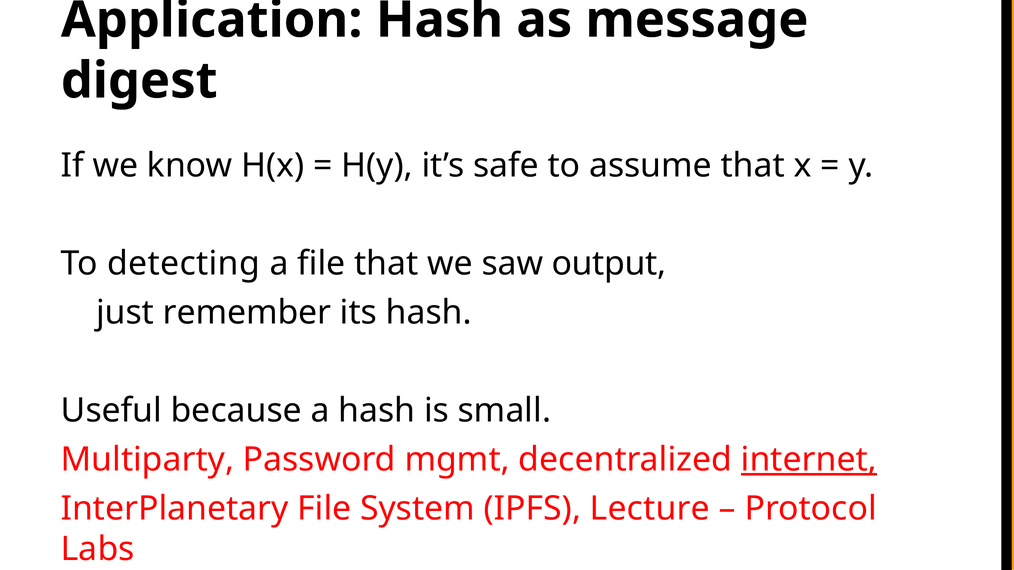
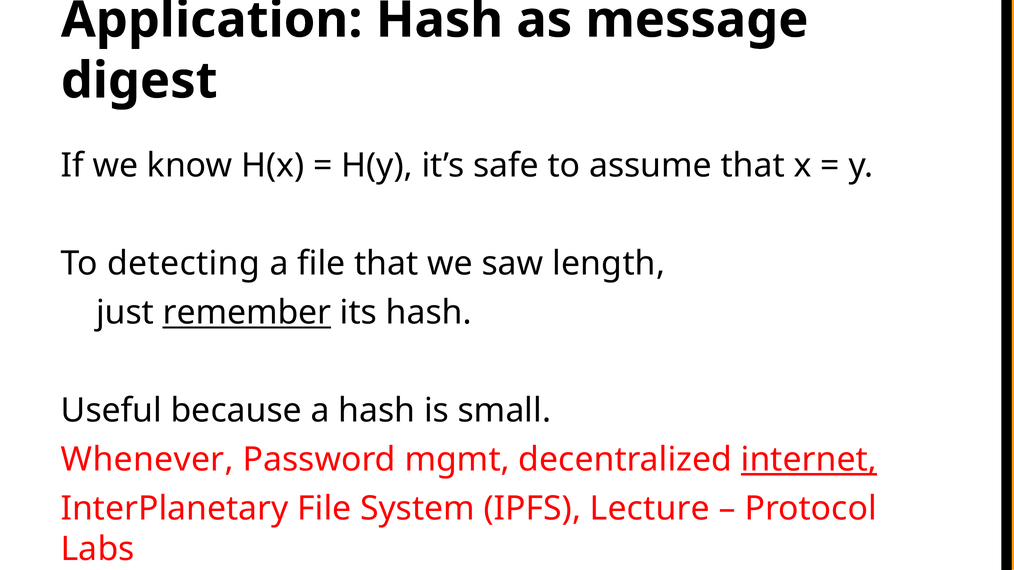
output: output -> length
remember underline: none -> present
Multiparty: Multiparty -> Whenever
